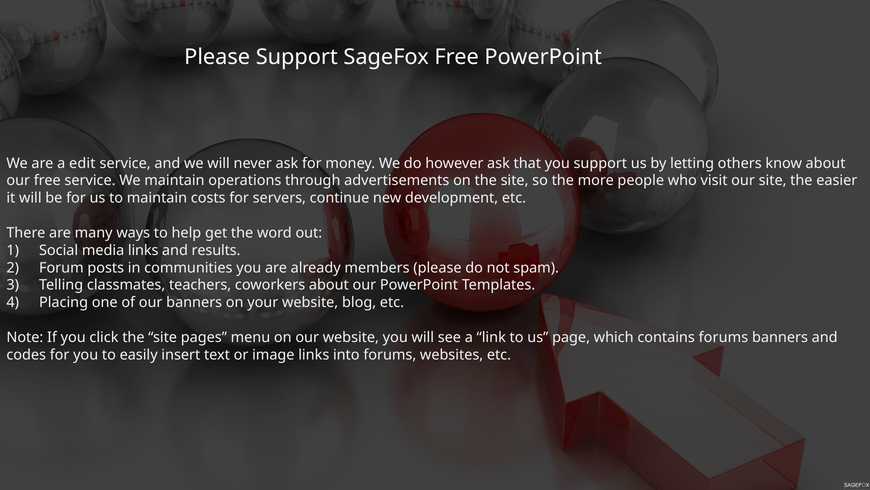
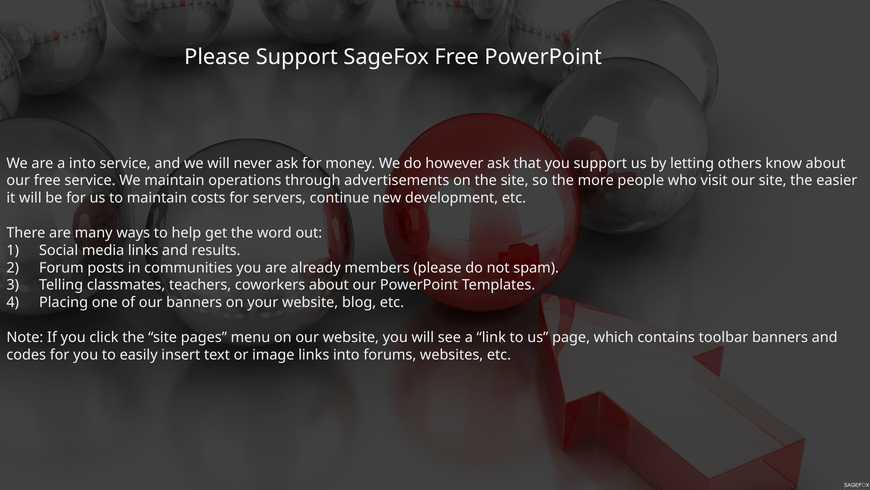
a edit: edit -> into
contains forums: forums -> toolbar
